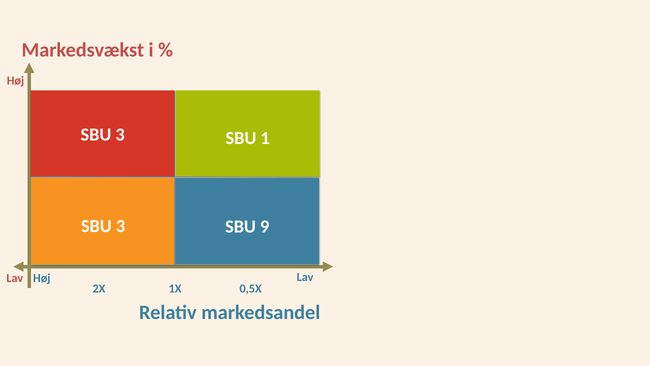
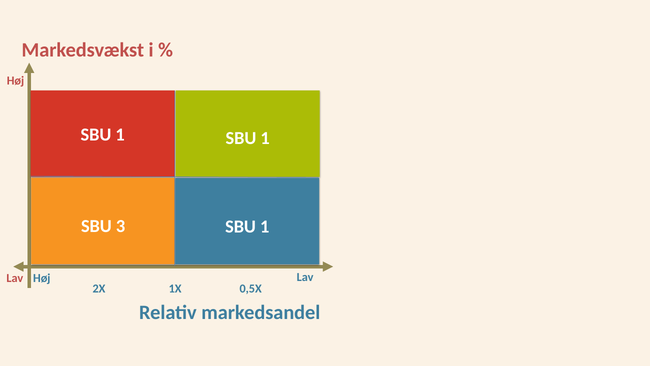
3 at (120, 135): 3 -> 1
9 at (265, 226): 9 -> 1
